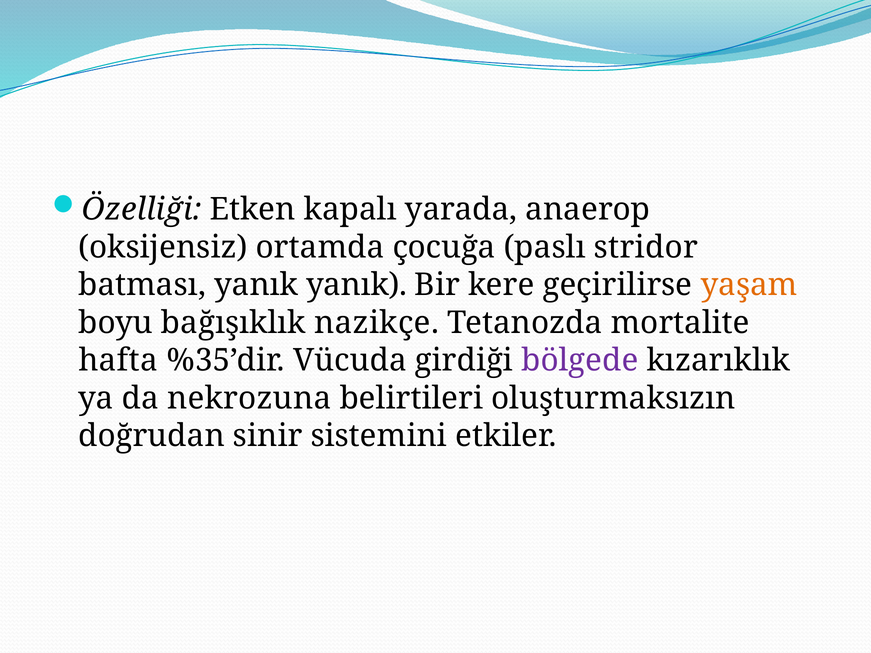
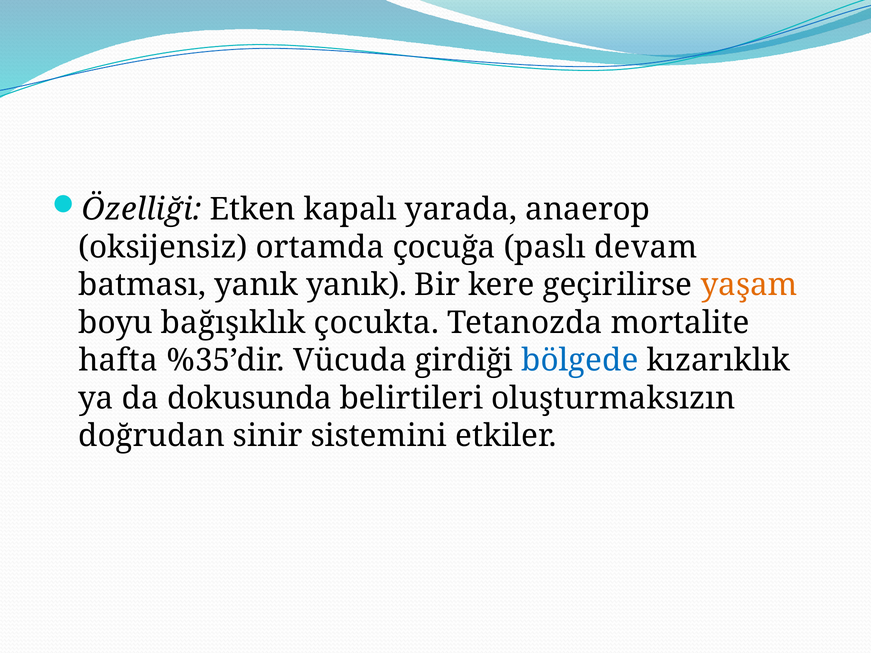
stridor: stridor -> devam
nazikçe: nazikçe -> çocukta
bölgede colour: purple -> blue
nekrozuna: nekrozuna -> dokusunda
